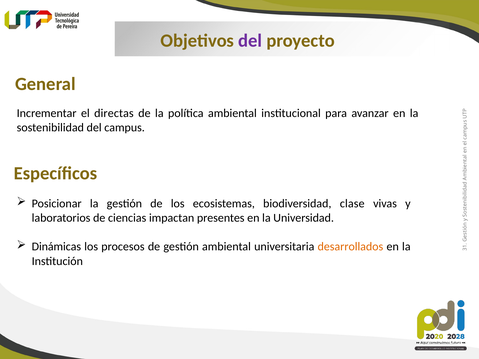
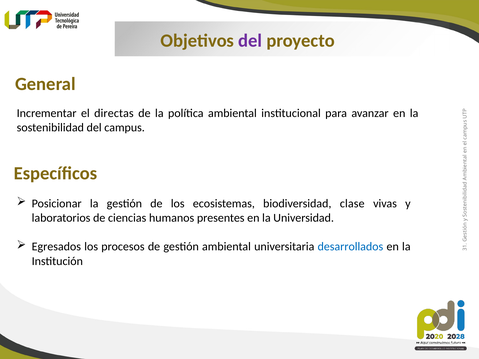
impactan: impactan -> humanos
Dinámicas: Dinámicas -> Egresados
desarrollados colour: orange -> blue
